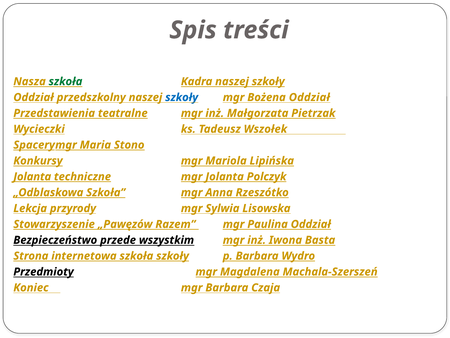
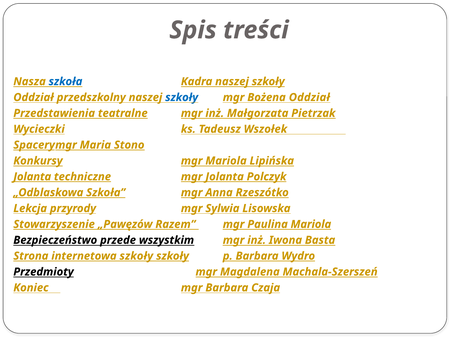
szkoła at (65, 81) colour: green -> blue
Paulina Oddział: Oddział -> Mariola
internetowa szkoła: szkoła -> szkoły
